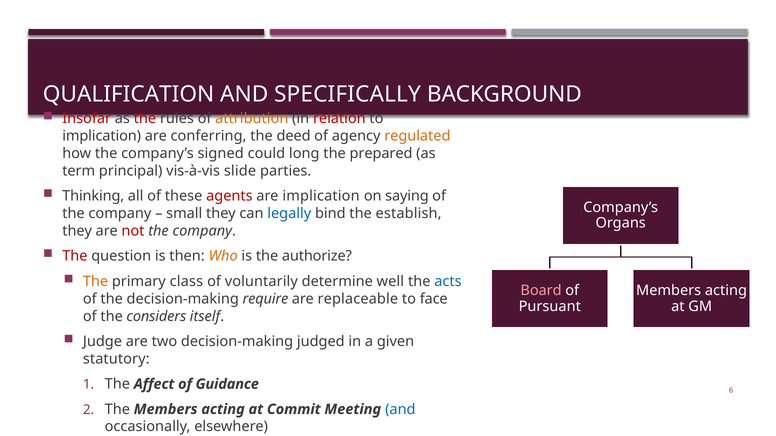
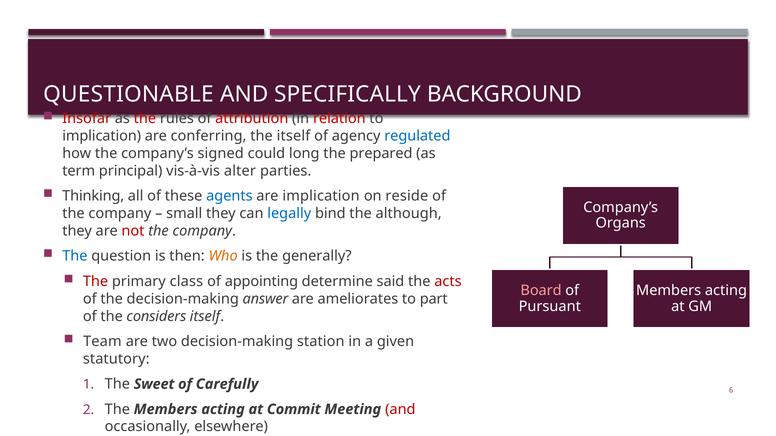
QUALIFICATION: QUALIFICATION -> QUESTIONABLE
attribution colour: orange -> red
the deed: deed -> itself
regulated colour: orange -> blue
slide: slide -> alter
agents colour: red -> blue
saying: saying -> reside
establish: establish -> although
The at (75, 256) colour: red -> blue
authorize: authorize -> generally
The at (96, 282) colour: orange -> red
voluntarily: voluntarily -> appointing
well: well -> said
acts colour: blue -> red
require: require -> answer
replaceable: replaceable -> ameliorates
face: face -> part
Judge: Judge -> Team
judged: judged -> station
Affect: Affect -> Sweet
Guidance: Guidance -> Carefully
and at (400, 410) colour: blue -> red
